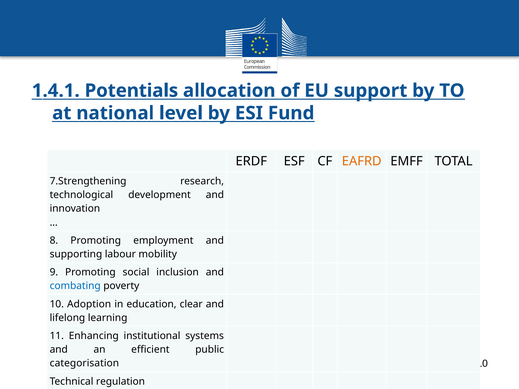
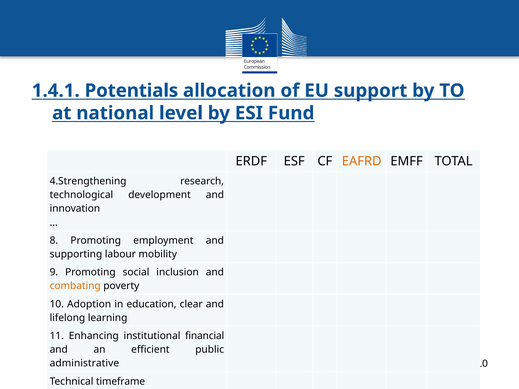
7.Strengthening: 7.Strengthening -> 4.Strengthening
combating colour: blue -> orange
systems: systems -> financial
categorisation: categorisation -> administrative
regulation: regulation -> timeframe
